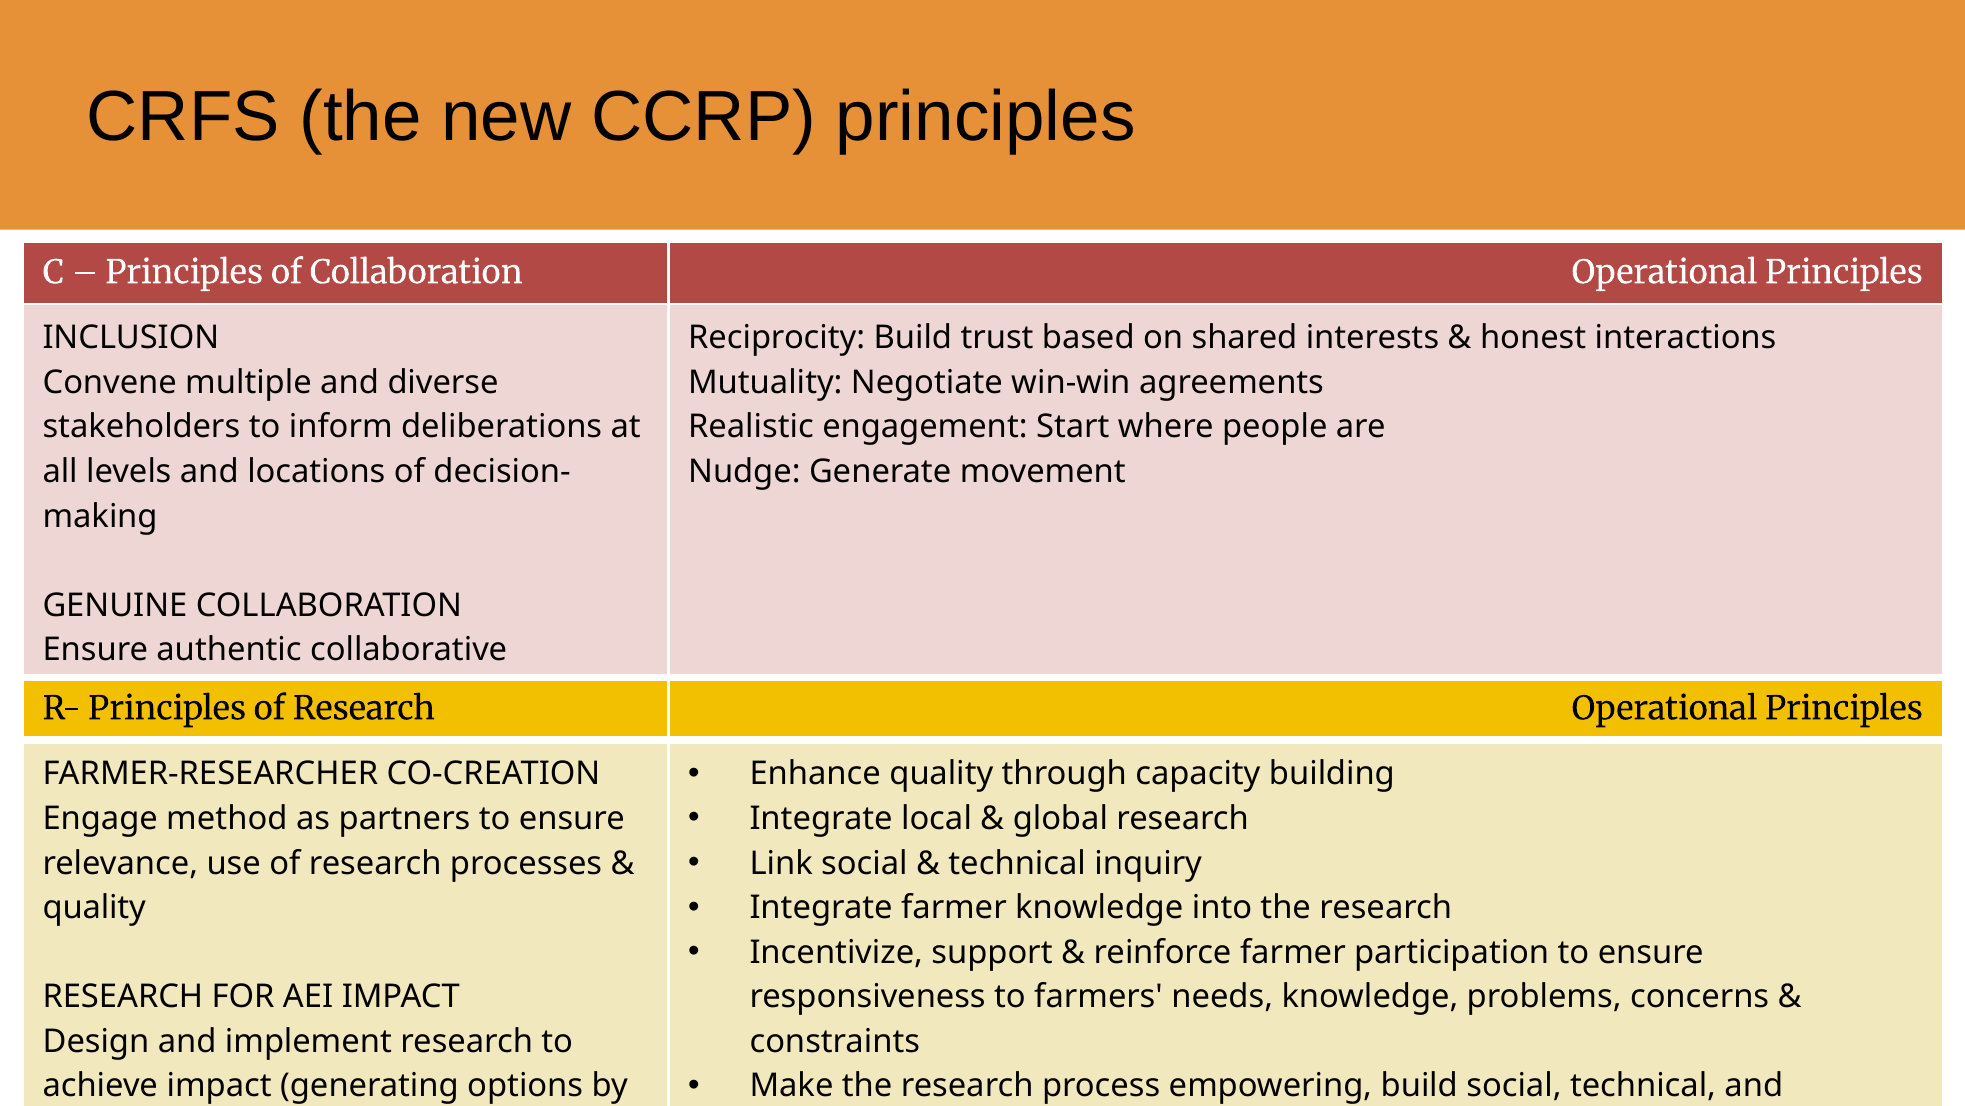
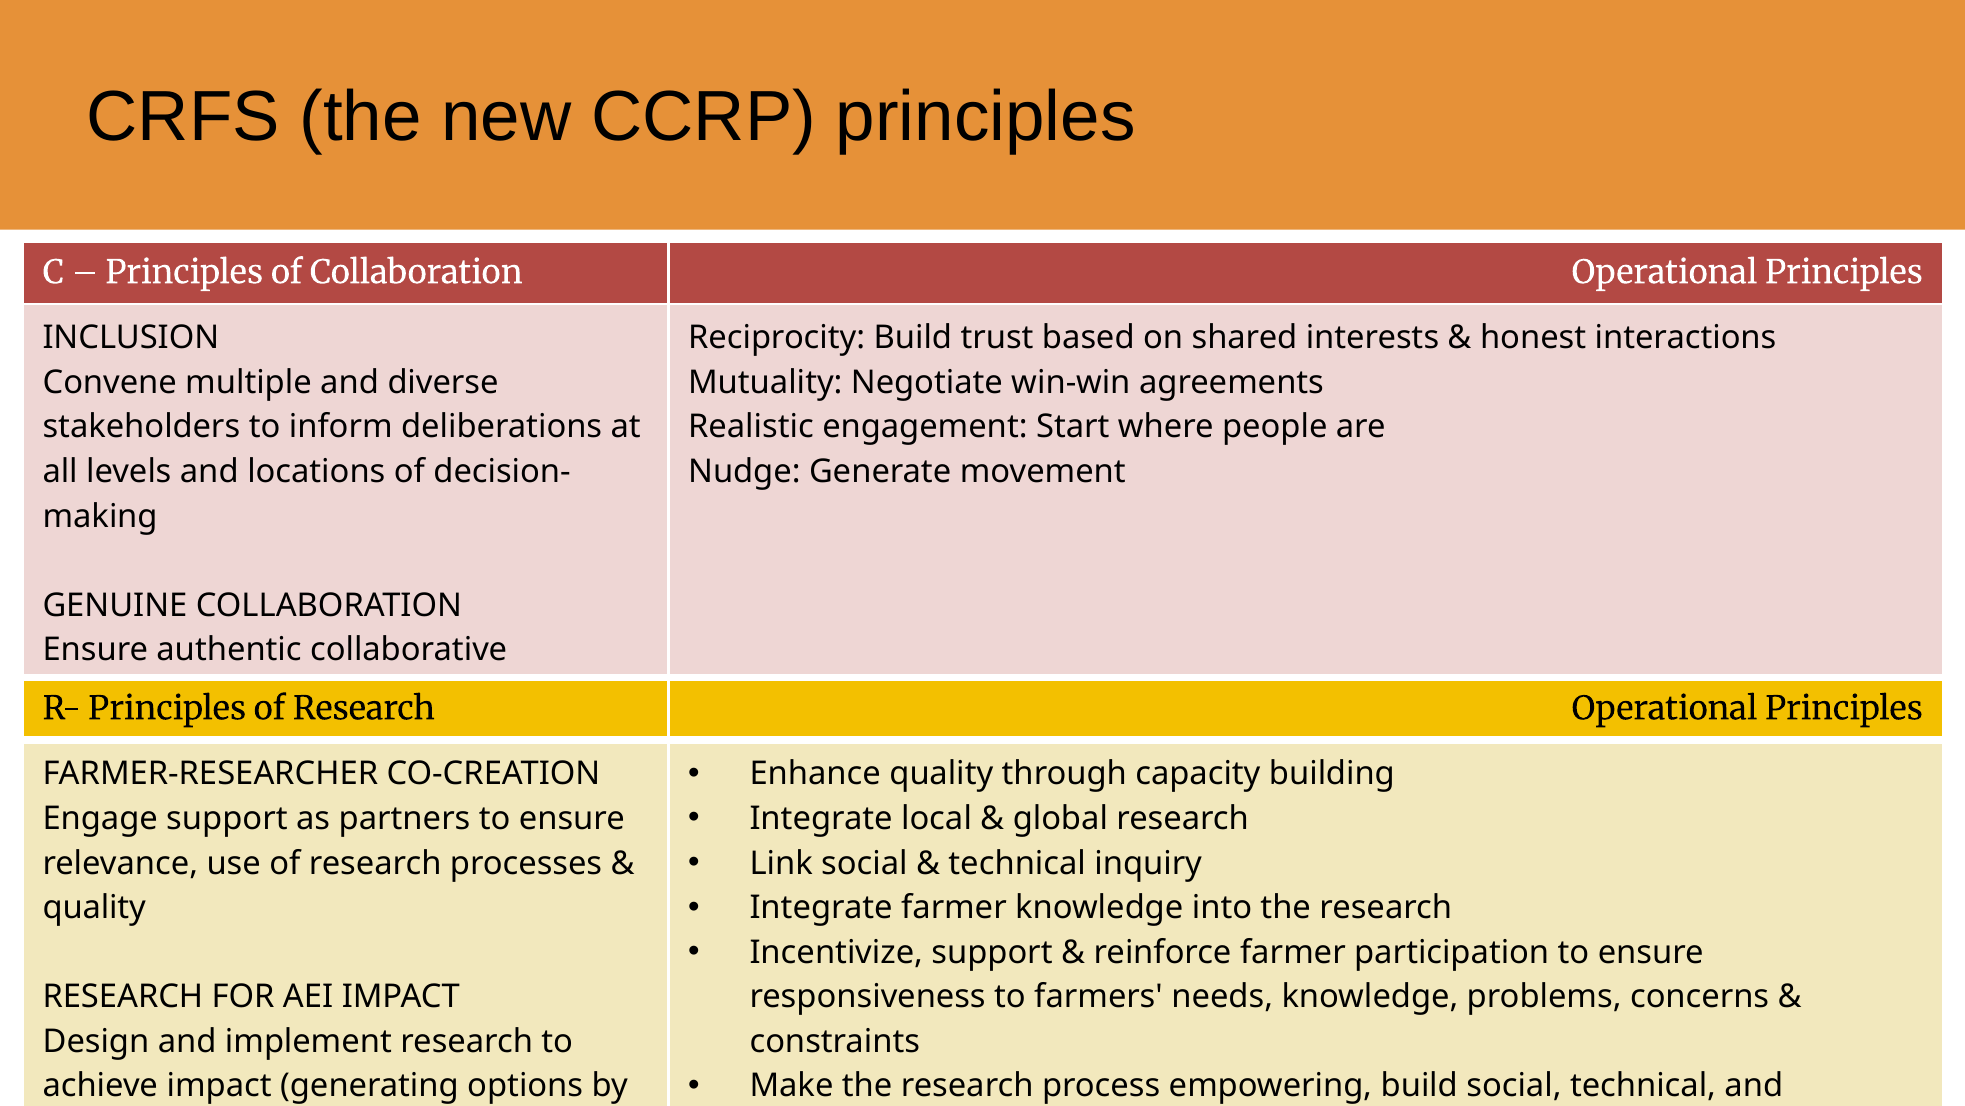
Engage method: method -> support
